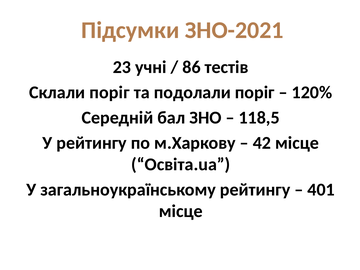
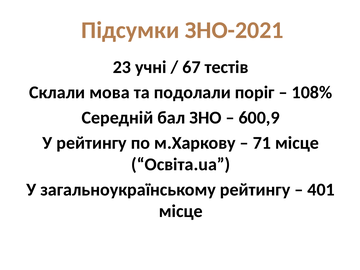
86: 86 -> 67
Склали поріг: поріг -> мова
120%: 120% -> 108%
118,5: 118,5 -> 600,9
42: 42 -> 71
